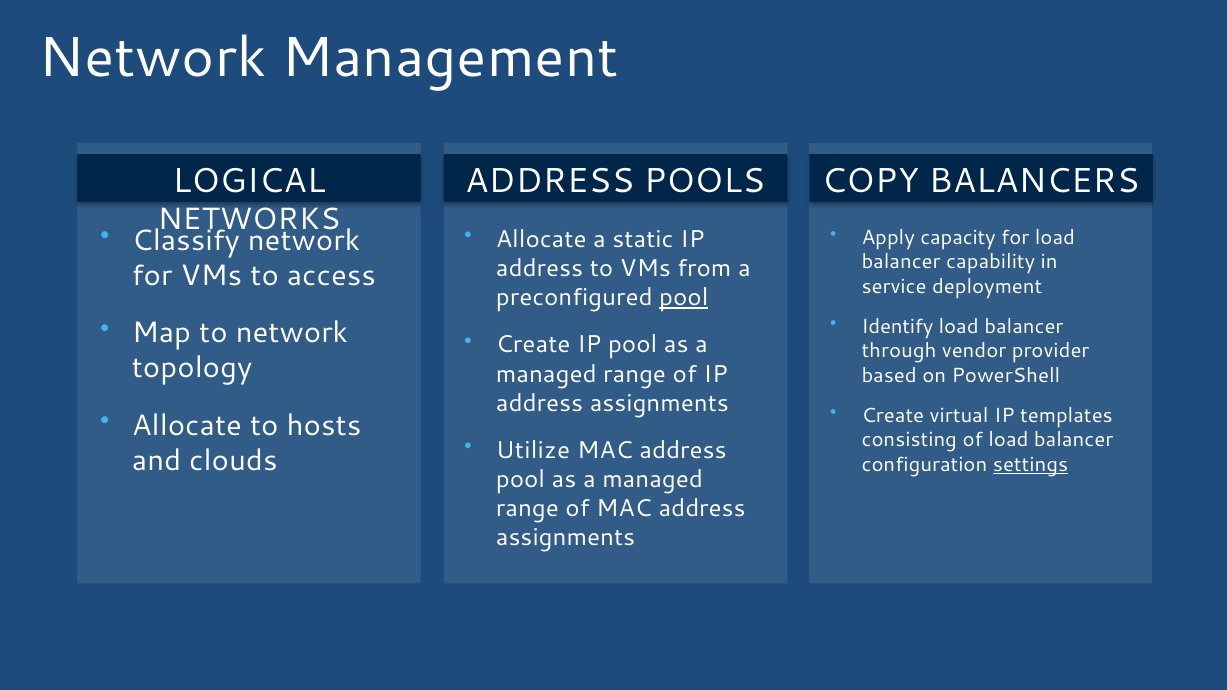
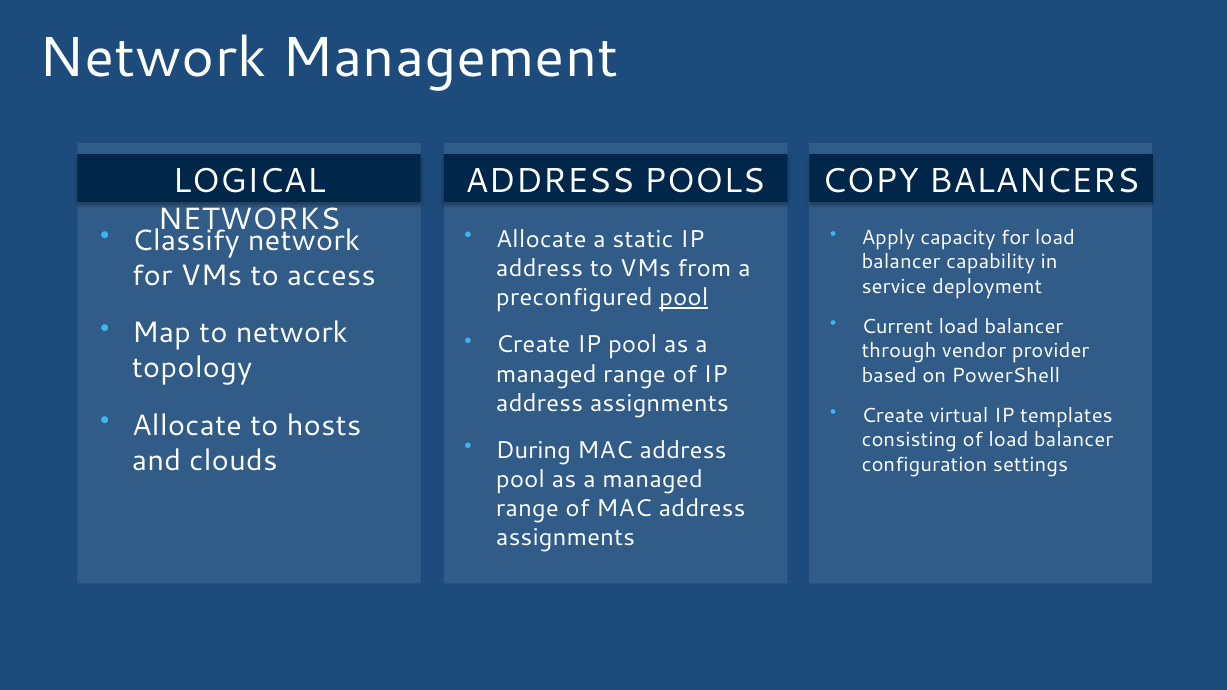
Identify: Identify -> Current
Utilize: Utilize -> During
settings underline: present -> none
